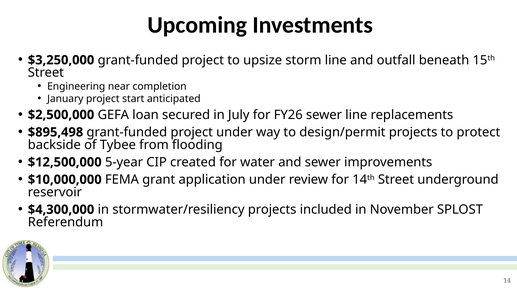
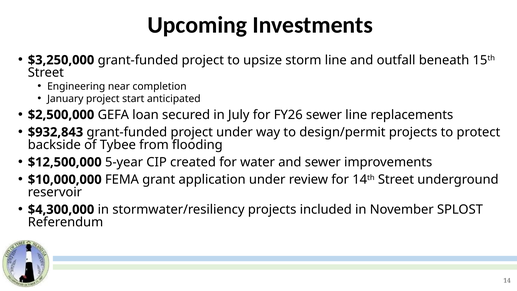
$895,498: $895,498 -> $932,843
